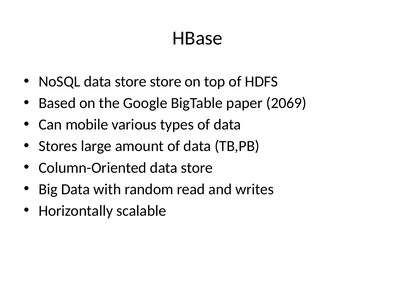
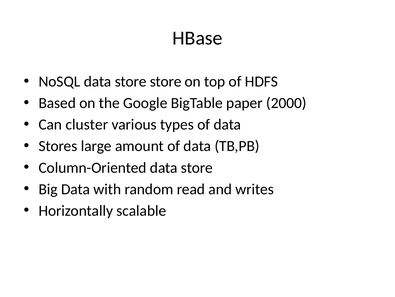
2069: 2069 -> 2000
mobile: mobile -> cluster
